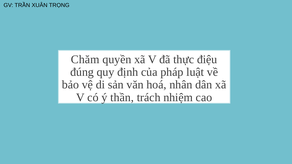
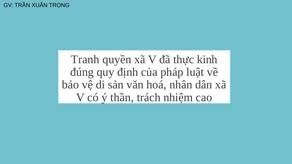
Chăm: Chăm -> Tranh
điệu: điệu -> kinh
